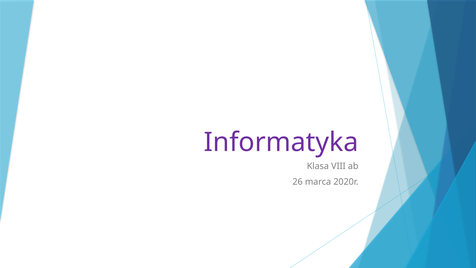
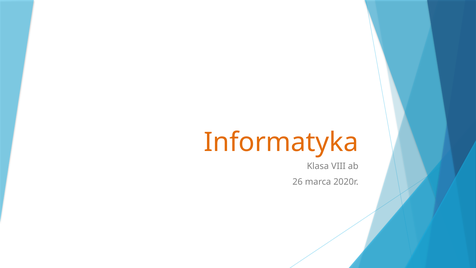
Informatyka colour: purple -> orange
